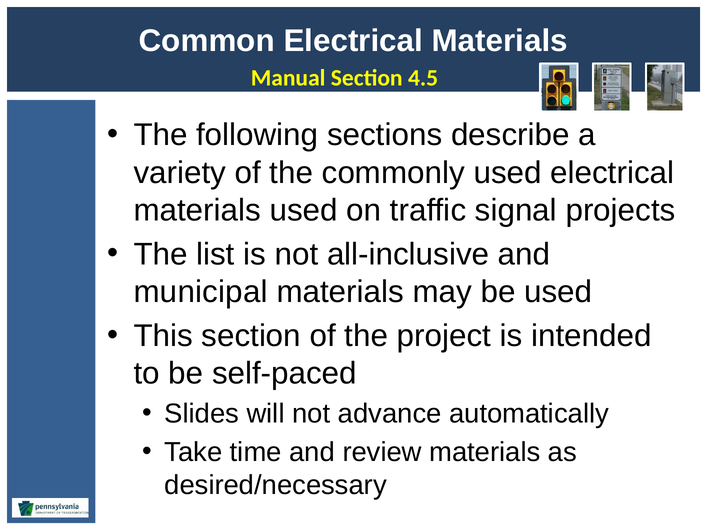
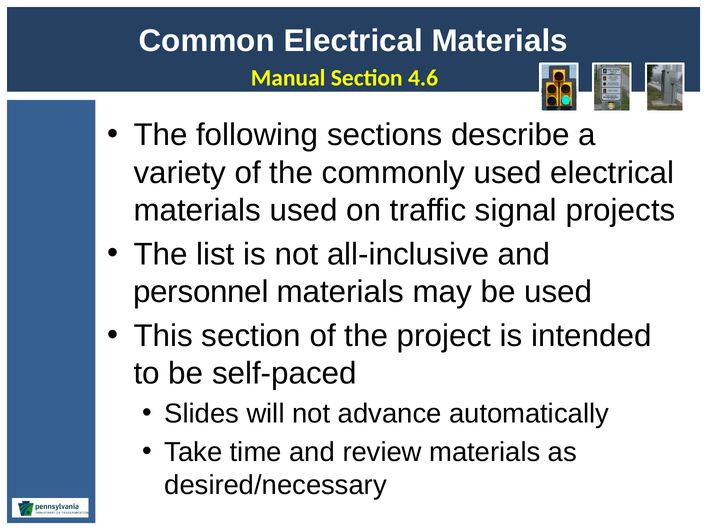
4.5: 4.5 -> 4.6
municipal: municipal -> personnel
